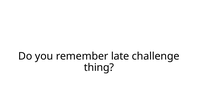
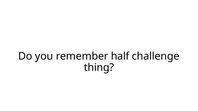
late: late -> half
